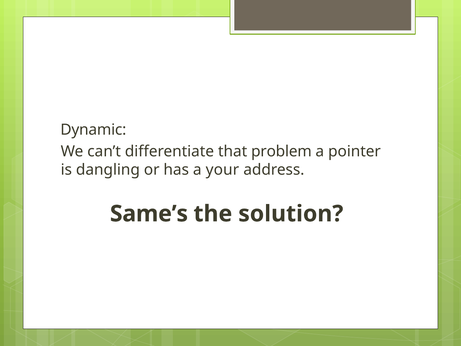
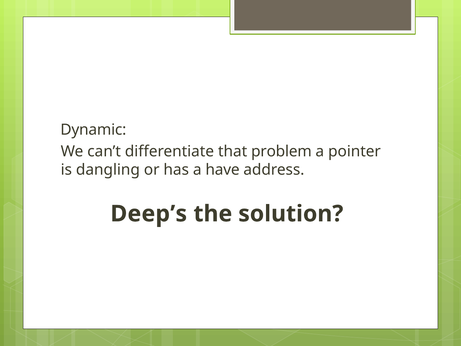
your: your -> have
Same’s: Same’s -> Deep’s
